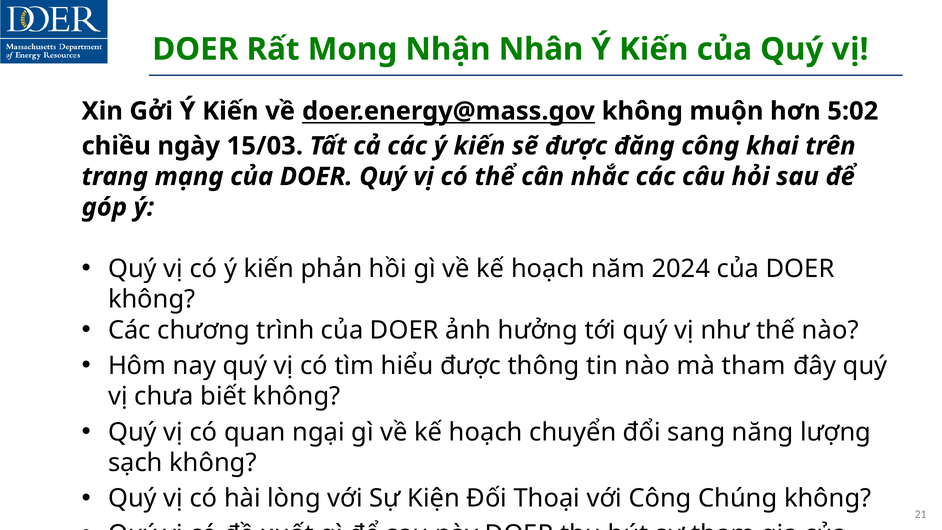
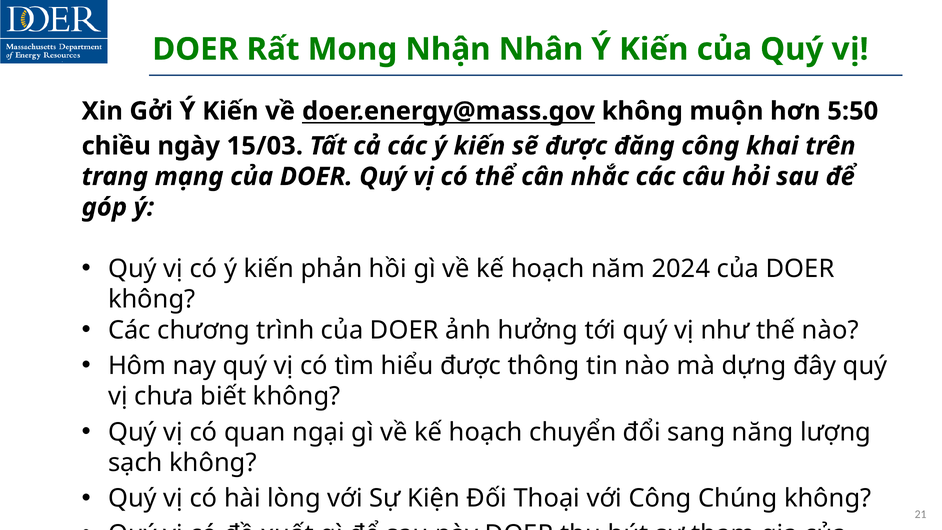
5:02: 5:02 -> 5:50
mà tham: tham -> dựng
